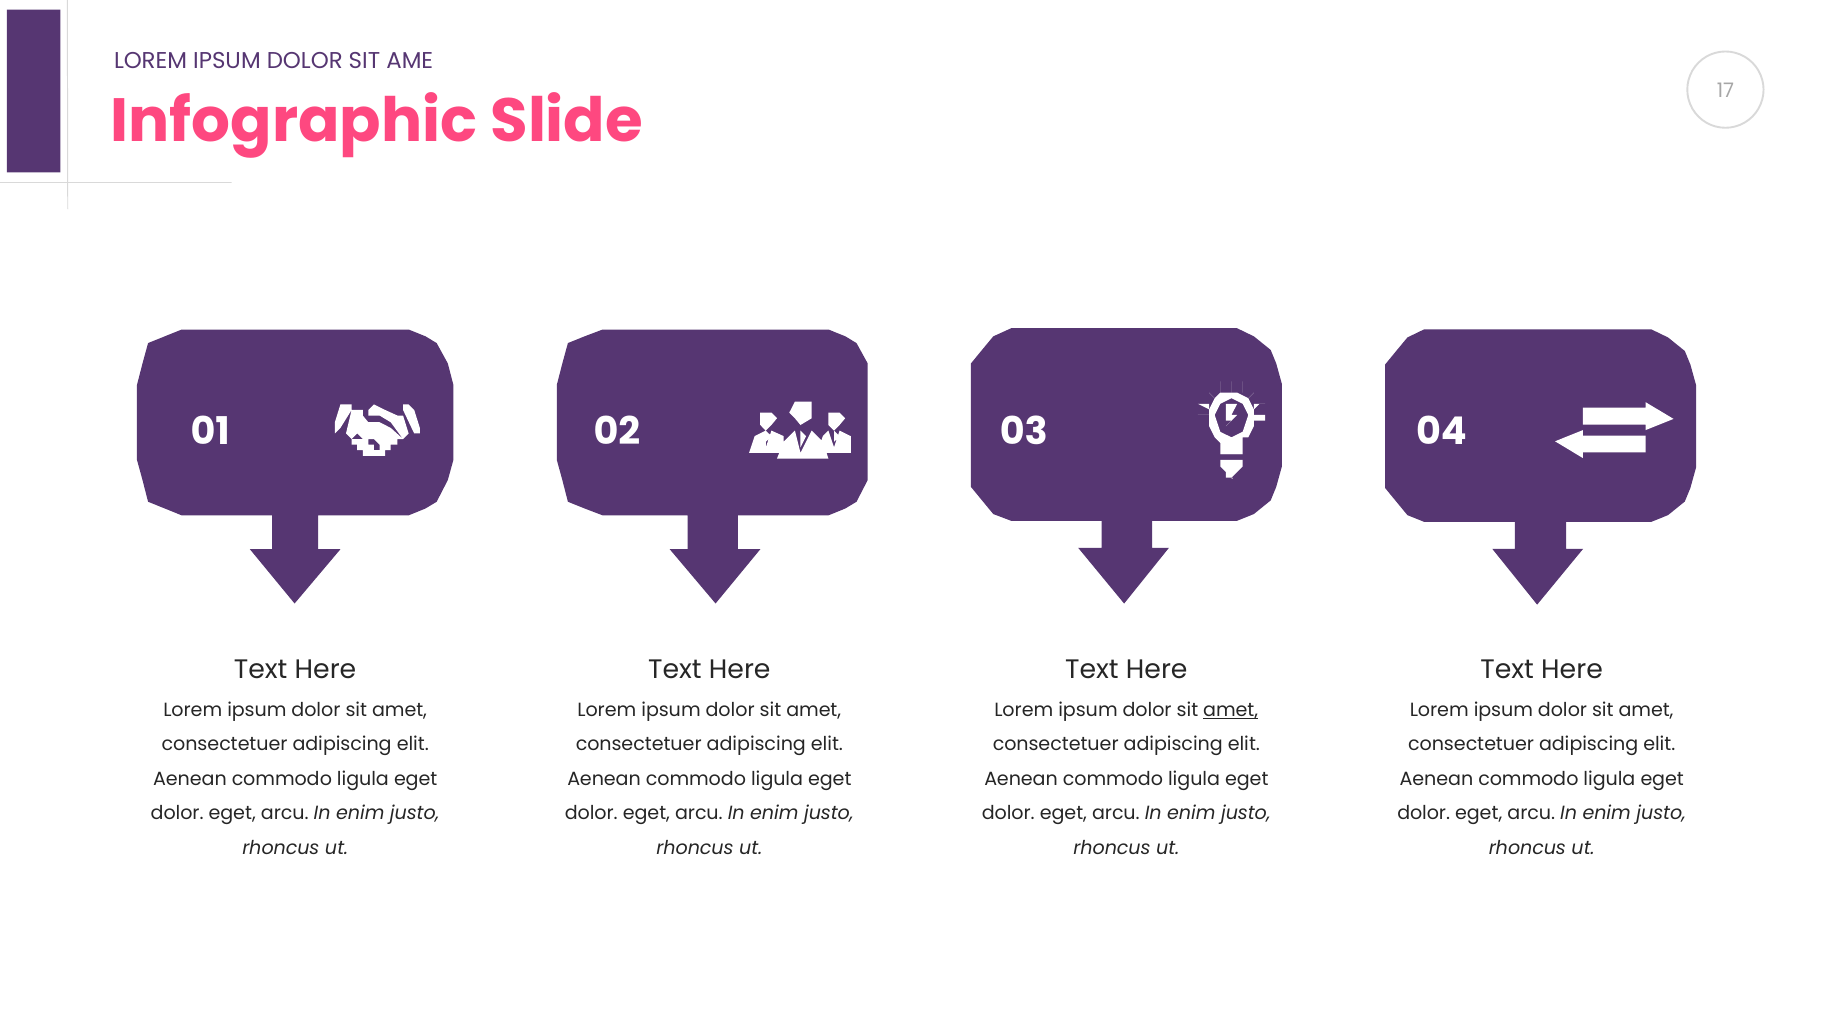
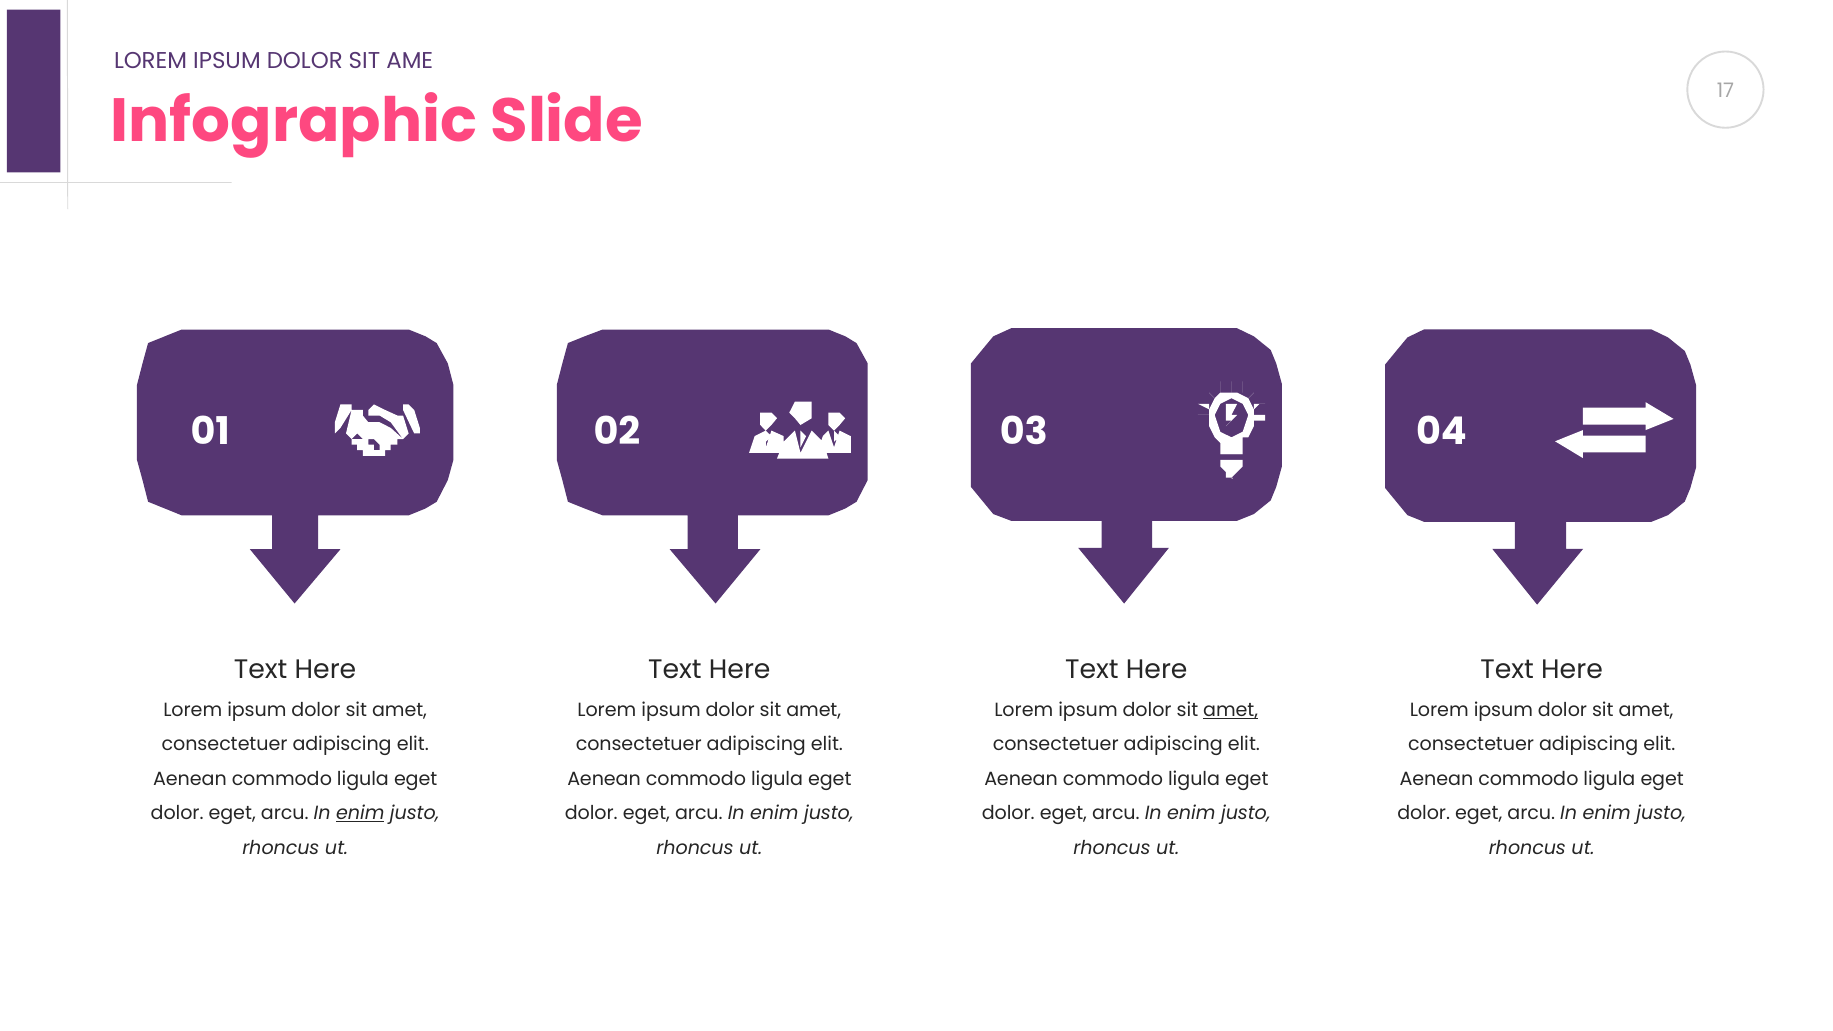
enim at (360, 813) underline: none -> present
